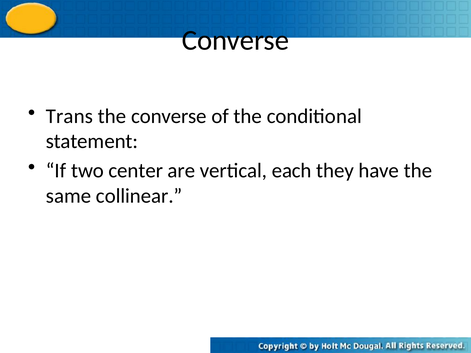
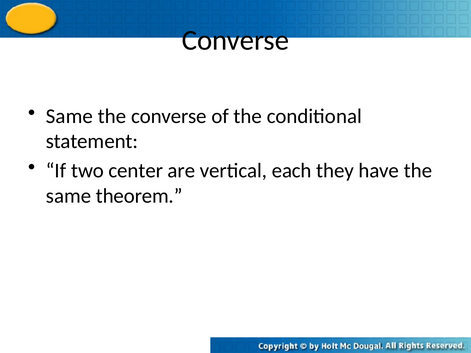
Trans at (70, 116): Trans -> Same
collinear: collinear -> theorem
